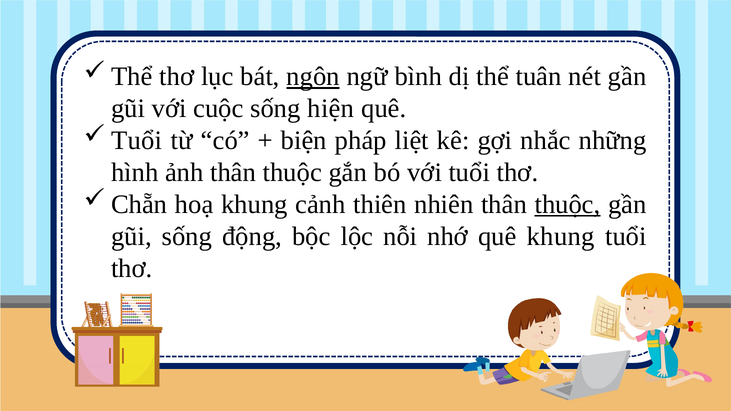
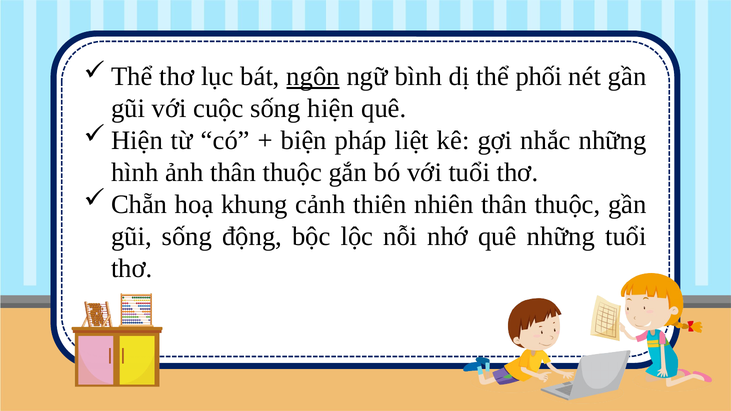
tuân: tuân -> phối
Tuổi at (137, 141): Tuổi -> Hiện
thuộc at (568, 205) underline: present -> none
quê khung: khung -> những
